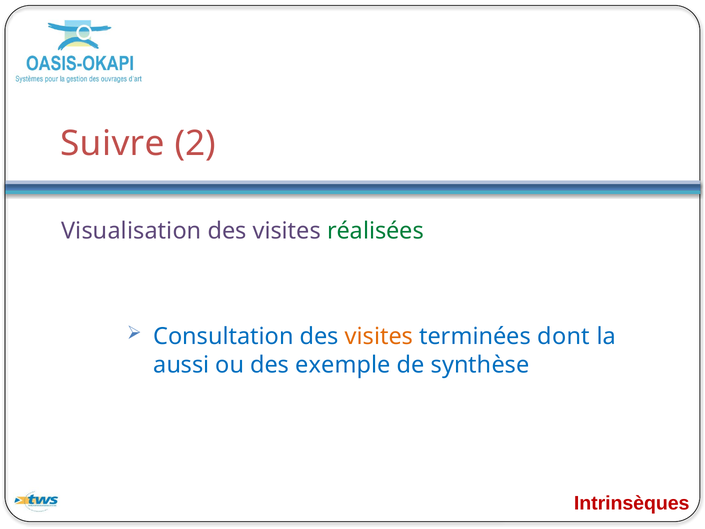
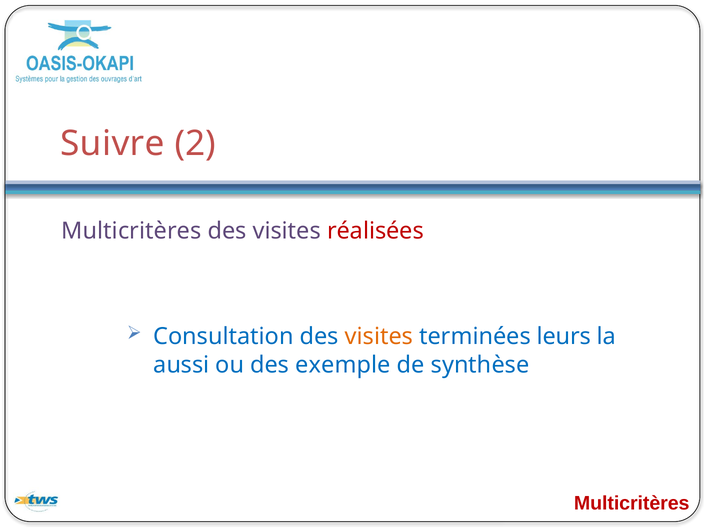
Visualisation at (131, 231): Visualisation -> Multicritères
réalisées colour: green -> red
dont: dont -> leurs
Intrinsèques at (632, 503): Intrinsèques -> Multicritères
